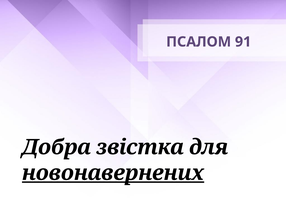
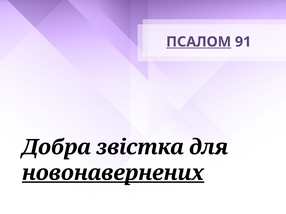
ПСАЛОМ underline: none -> present
